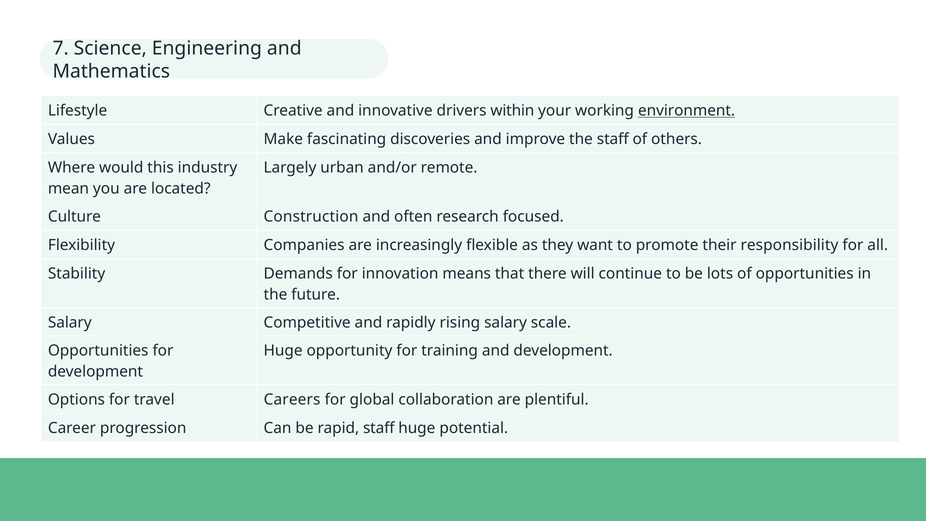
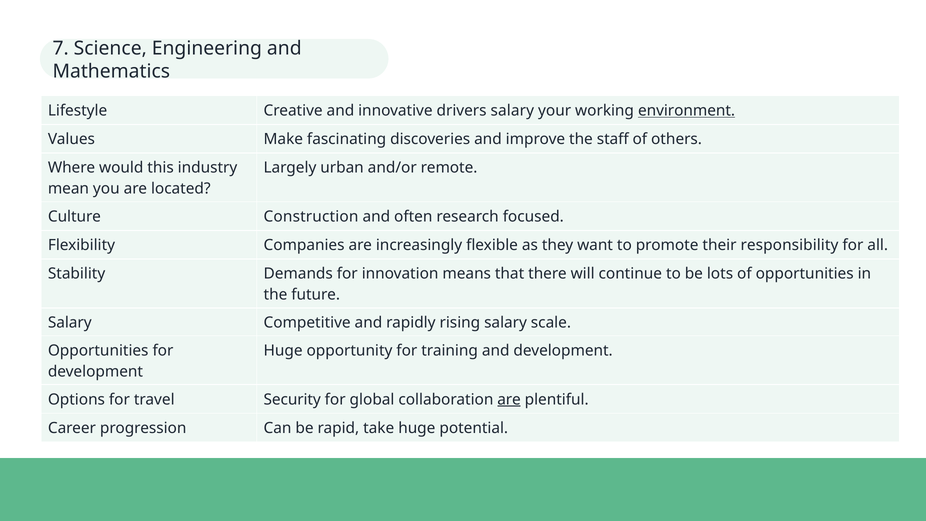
drivers within: within -> salary
Careers: Careers -> Security
are at (509, 399) underline: none -> present
rapid staff: staff -> take
